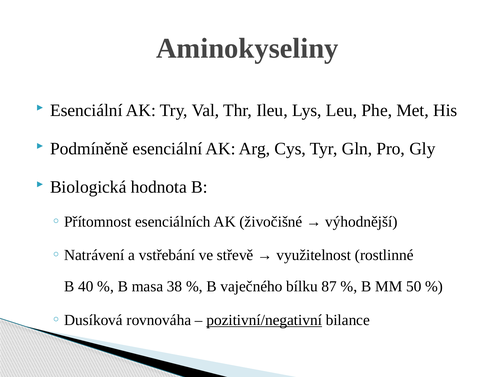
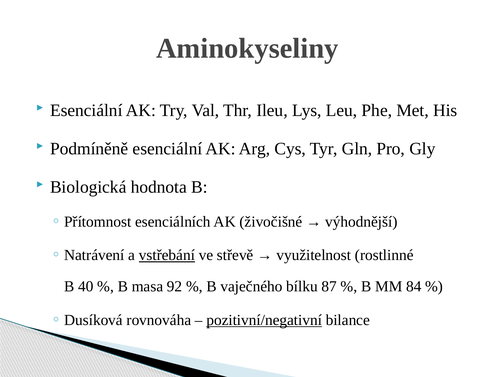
vstřebání underline: none -> present
38: 38 -> 92
50: 50 -> 84
